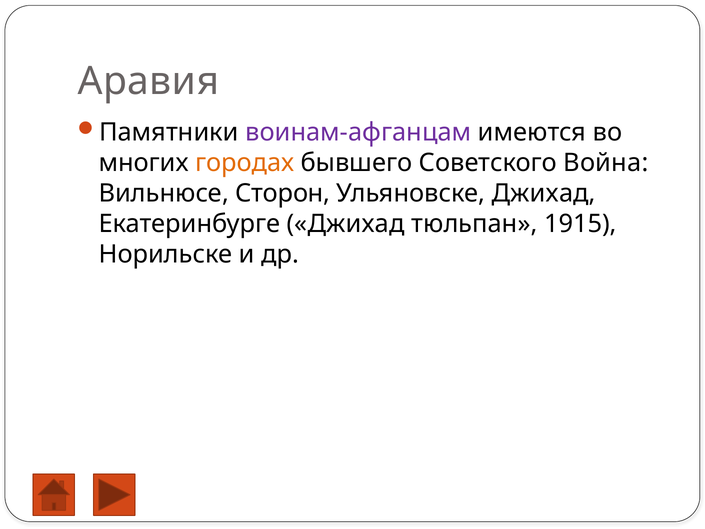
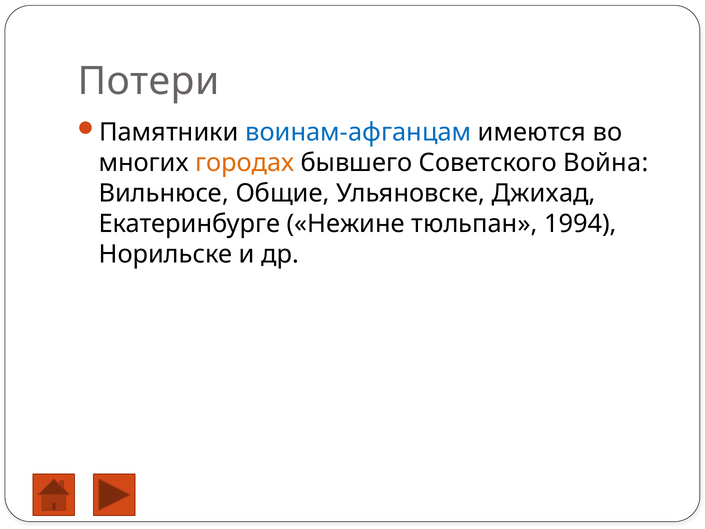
Аравия: Аравия -> Потери
воинам-афганцам colour: purple -> blue
Сторон: Сторон -> Общие
Екатеринбурге Джихад: Джихад -> Нежине
1915: 1915 -> 1994
